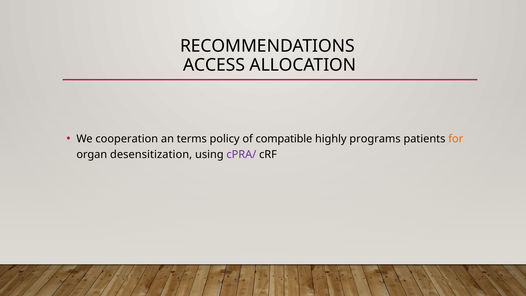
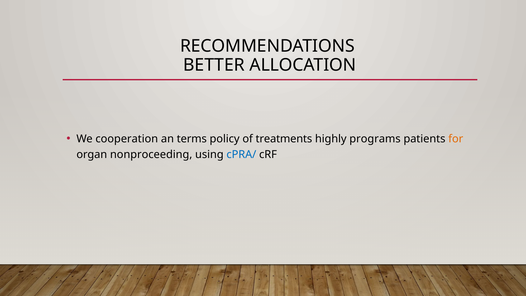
ACCESS: ACCESS -> BETTER
compatible: compatible -> treatments
desensitization: desensitization -> nonproceeding
cPRA/ colour: purple -> blue
